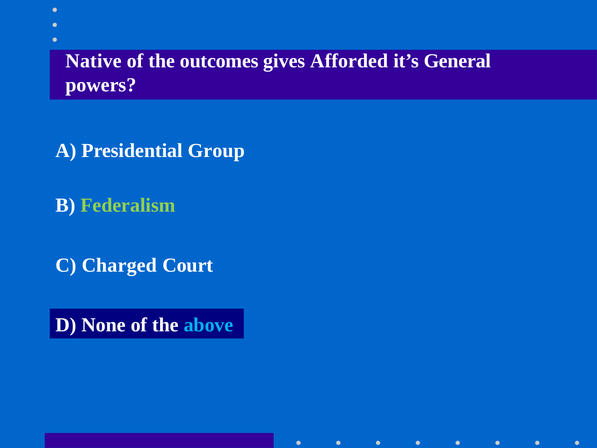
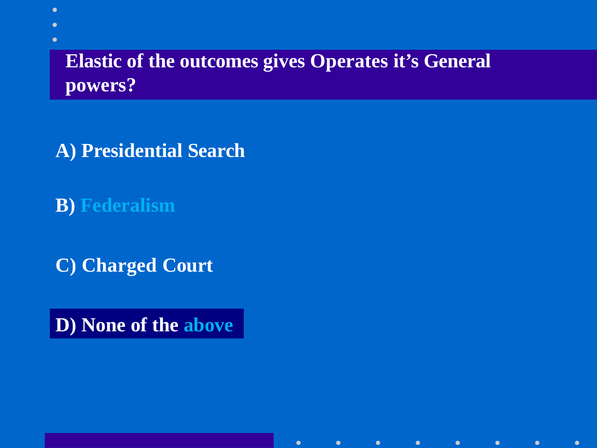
Native: Native -> Elastic
Afforded: Afforded -> Operates
Group: Group -> Search
Federalism colour: light green -> light blue
